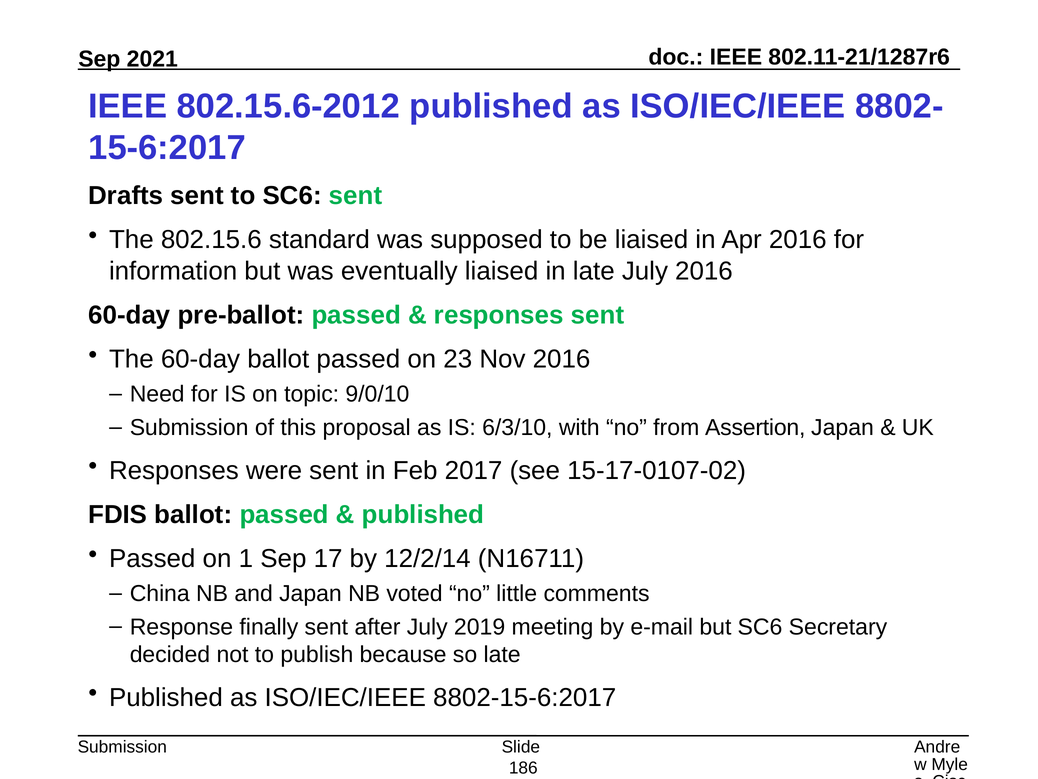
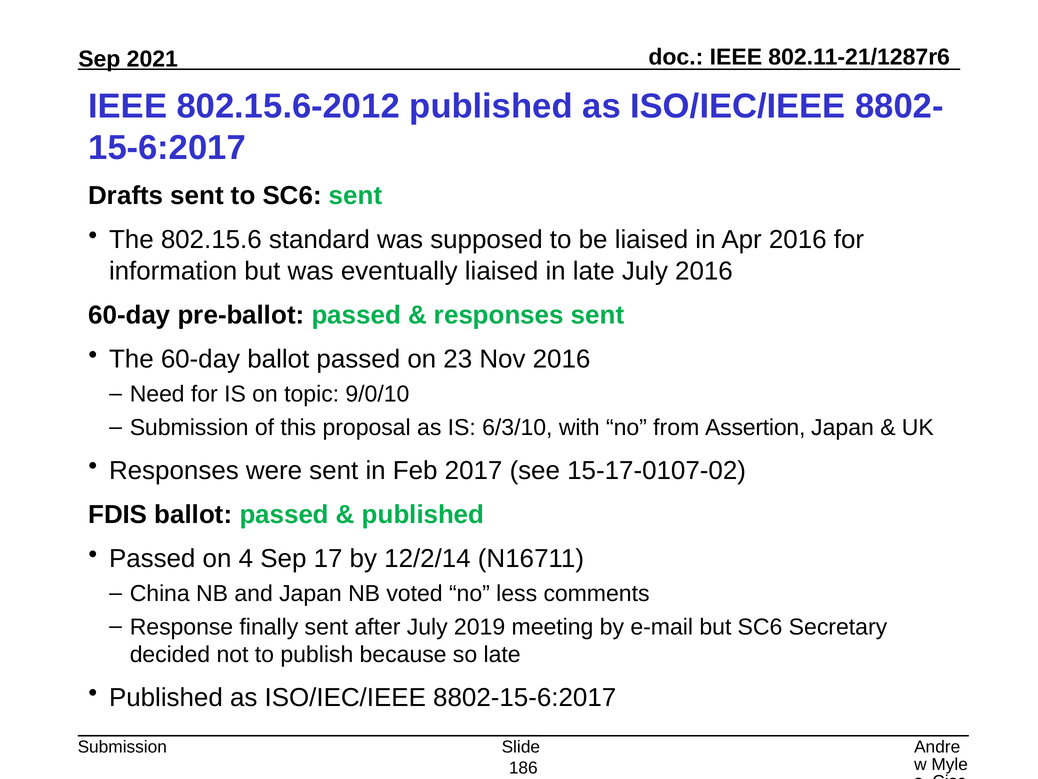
1: 1 -> 4
little: little -> less
